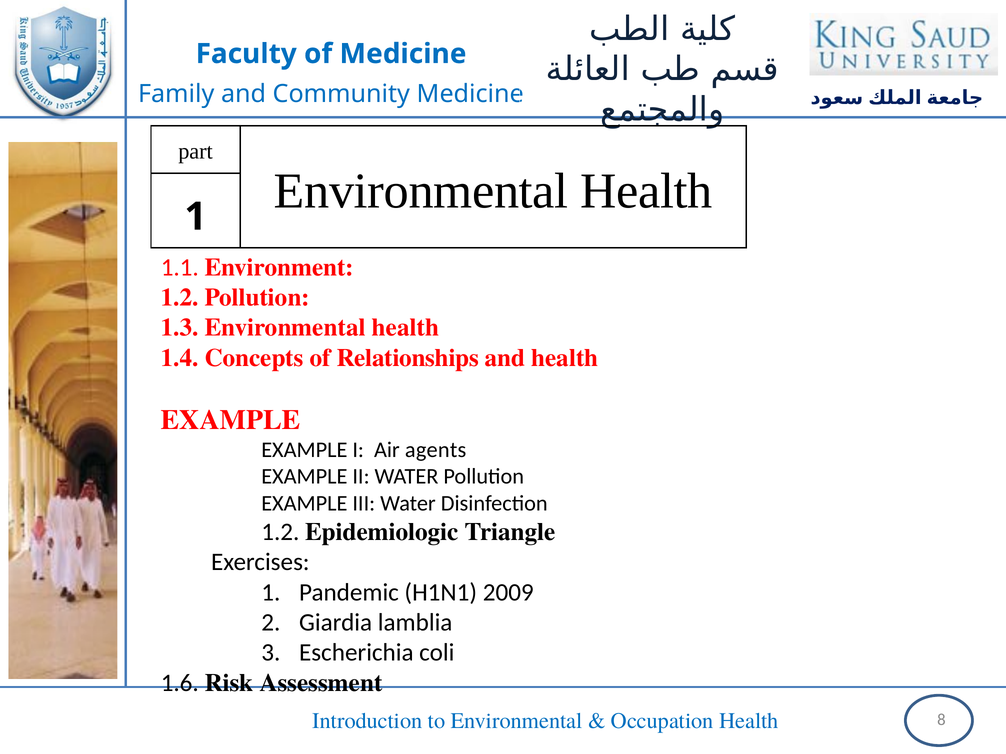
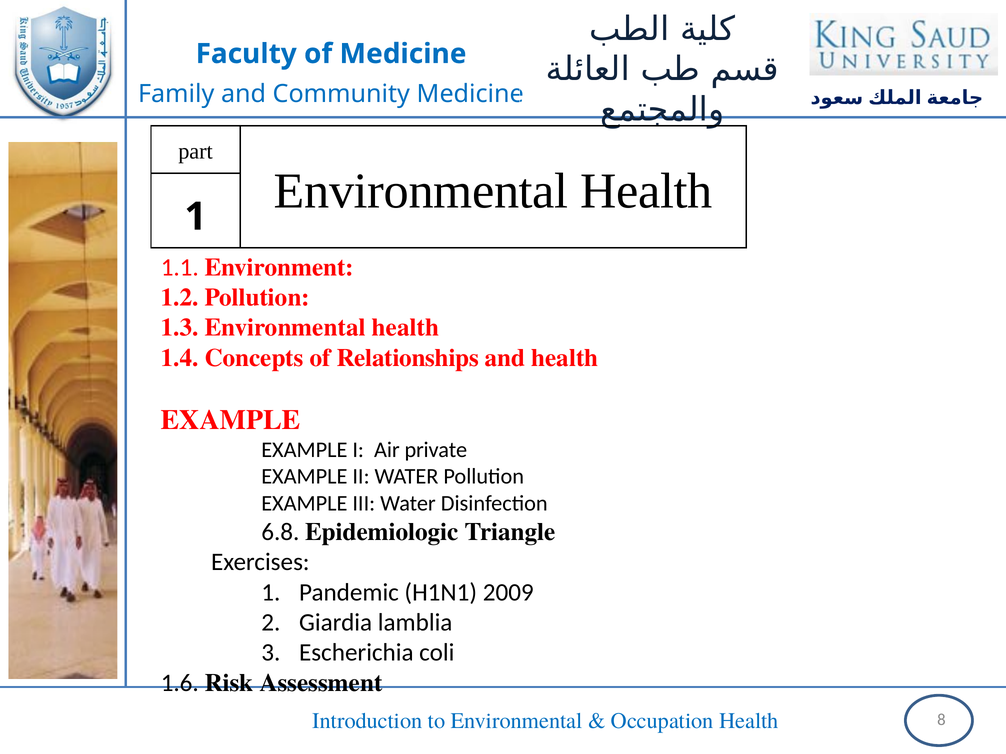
agents: agents -> private
1.2 at (280, 532): 1.2 -> 6.8
